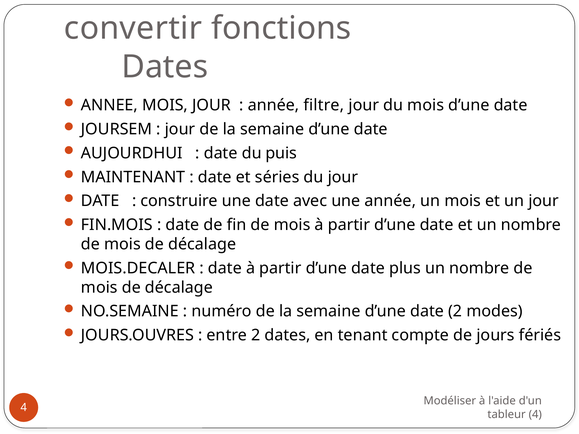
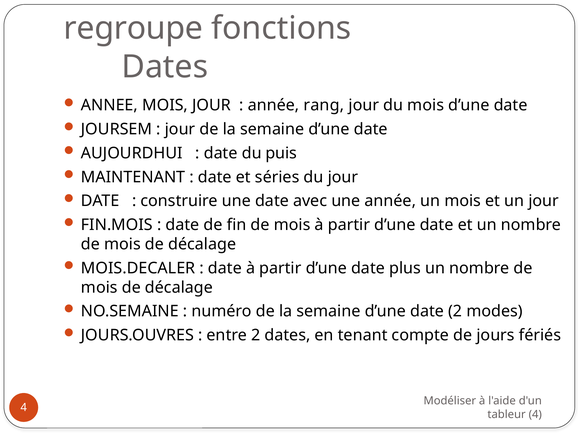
convertir: convertir -> regroupe
filtre: filtre -> rang
